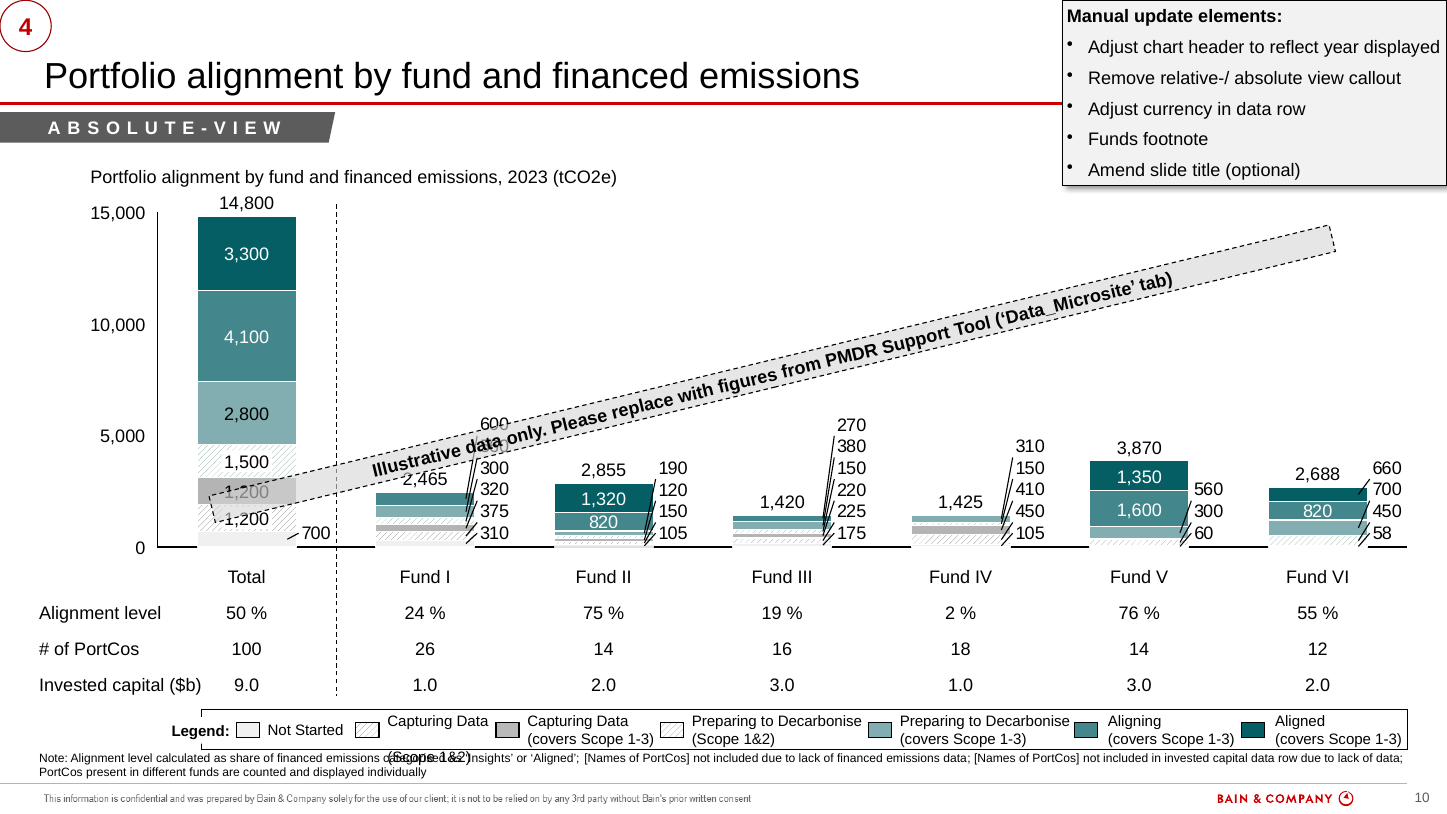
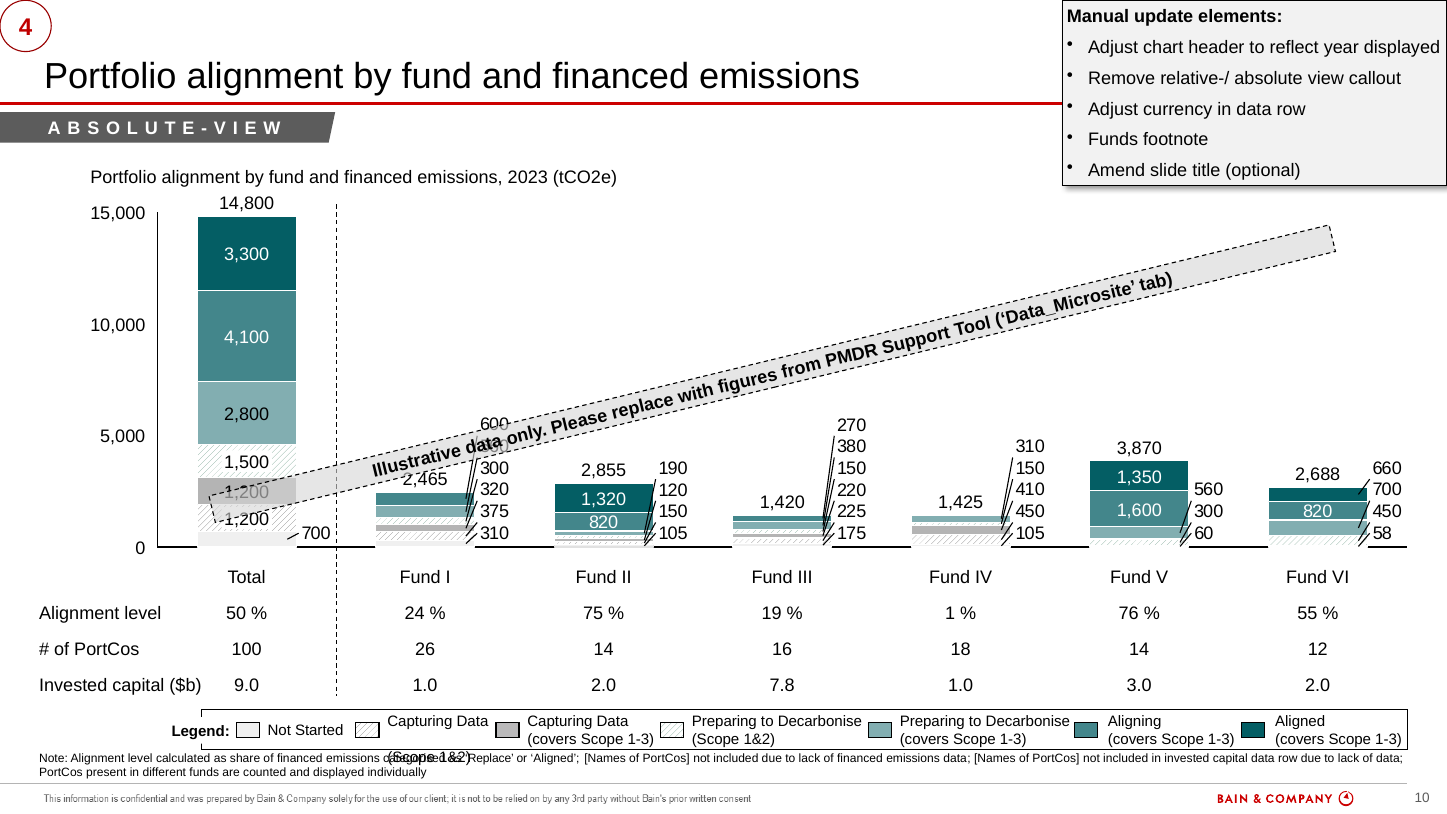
2: 2 -> 1
2.0 3.0: 3.0 -> 7.8
Insights at (489, 758): Insights -> Replace
